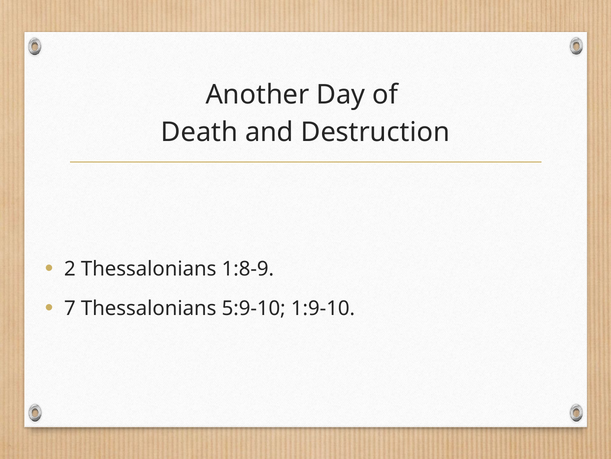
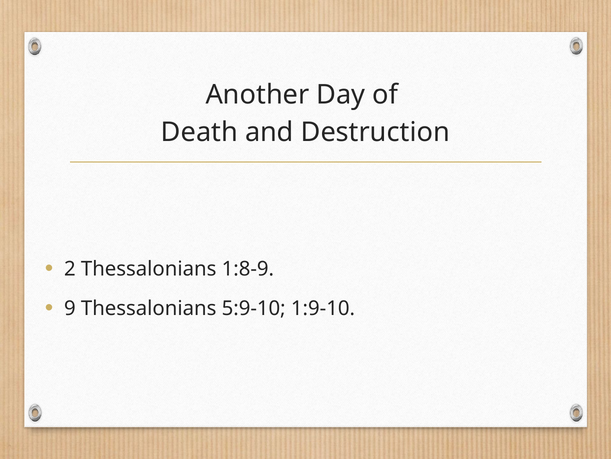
7: 7 -> 9
